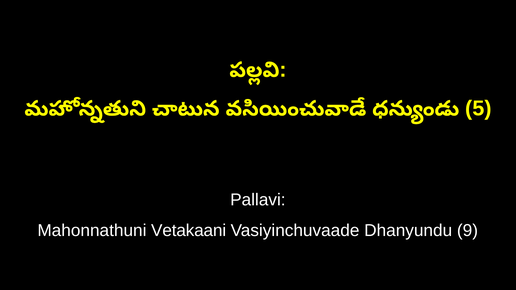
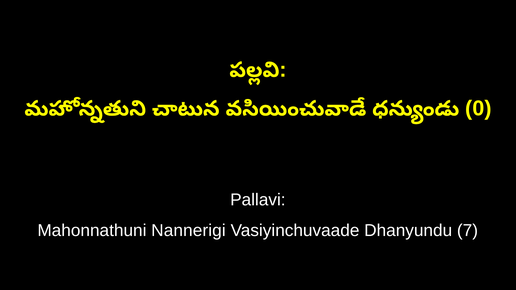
5: 5 -> 0
Vetakaani: Vetakaani -> Nannerigi
9: 9 -> 7
